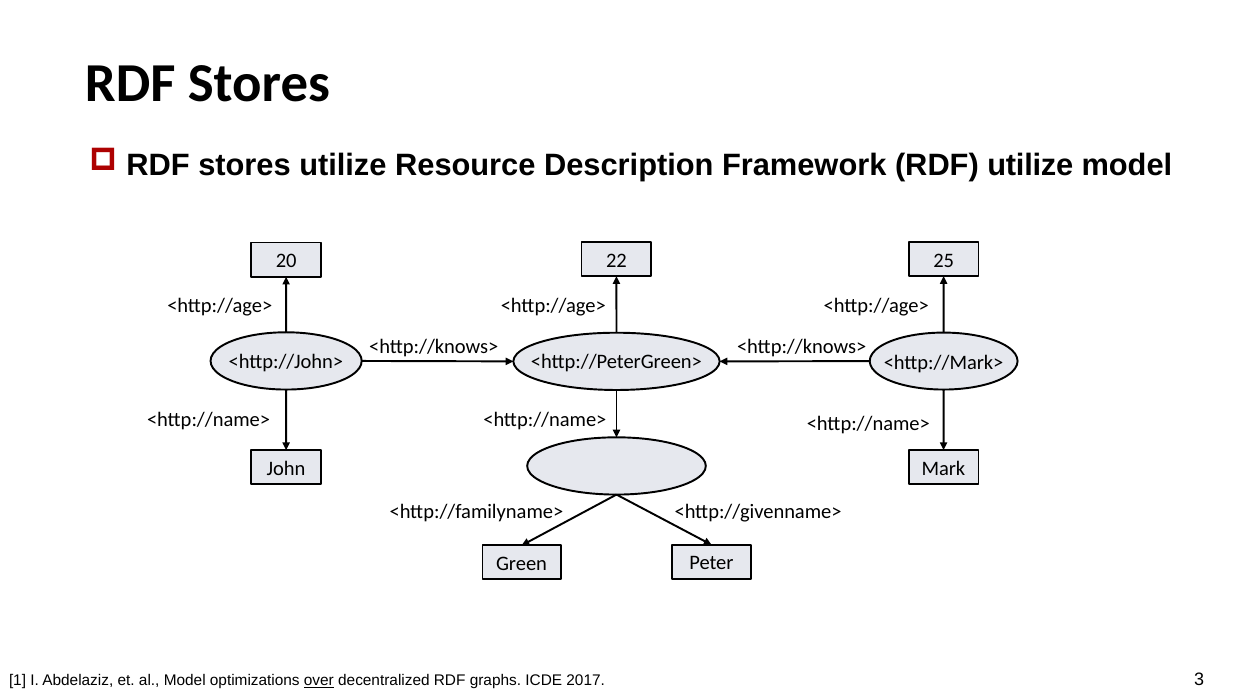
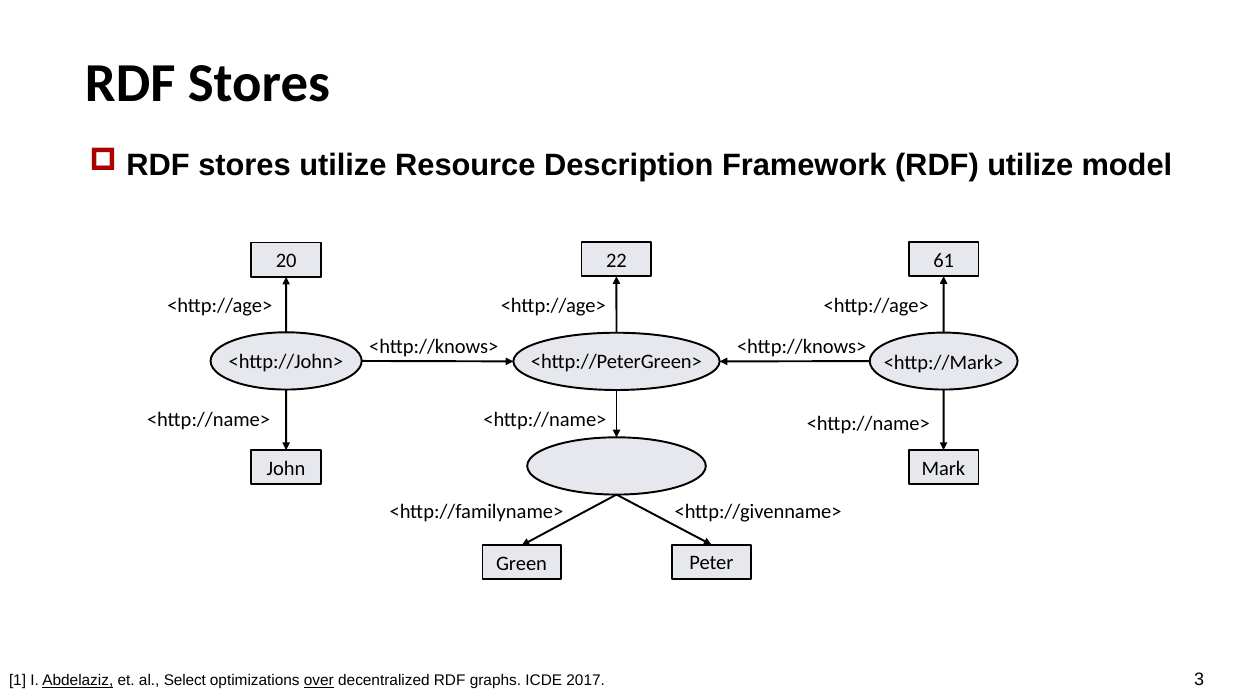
25: 25 -> 61
Abdelaziz underline: none -> present
al Model: Model -> Select
